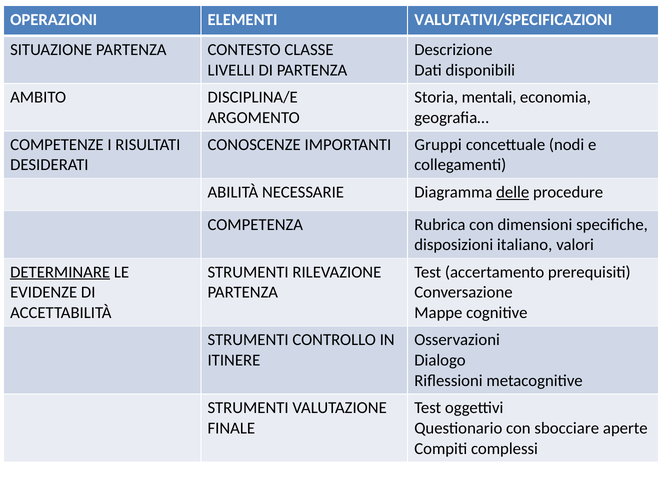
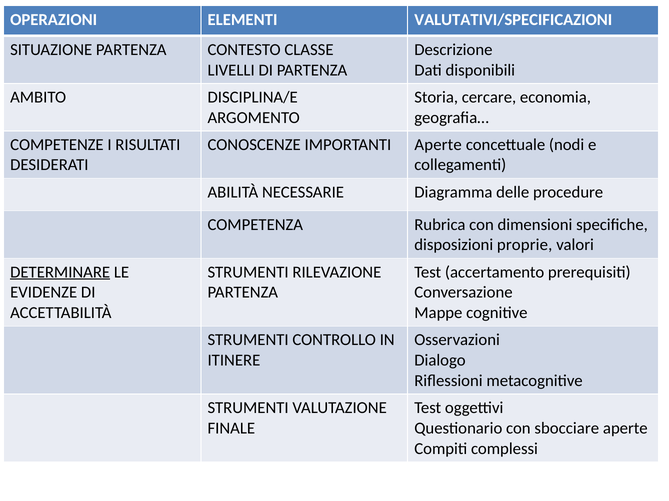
mentali: mentali -> cercare
IMPORTANTI Gruppi: Gruppi -> Aperte
delle underline: present -> none
italiano: italiano -> proprie
